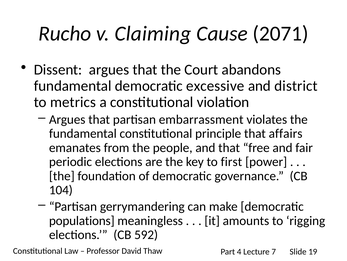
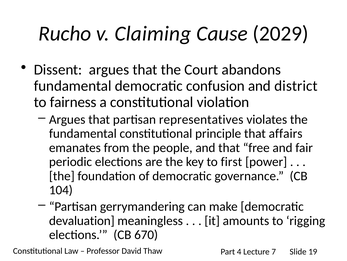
2071: 2071 -> 2029
excessive: excessive -> confusion
metrics: metrics -> fairness
embarrassment: embarrassment -> representatives
populations: populations -> devaluation
592: 592 -> 670
